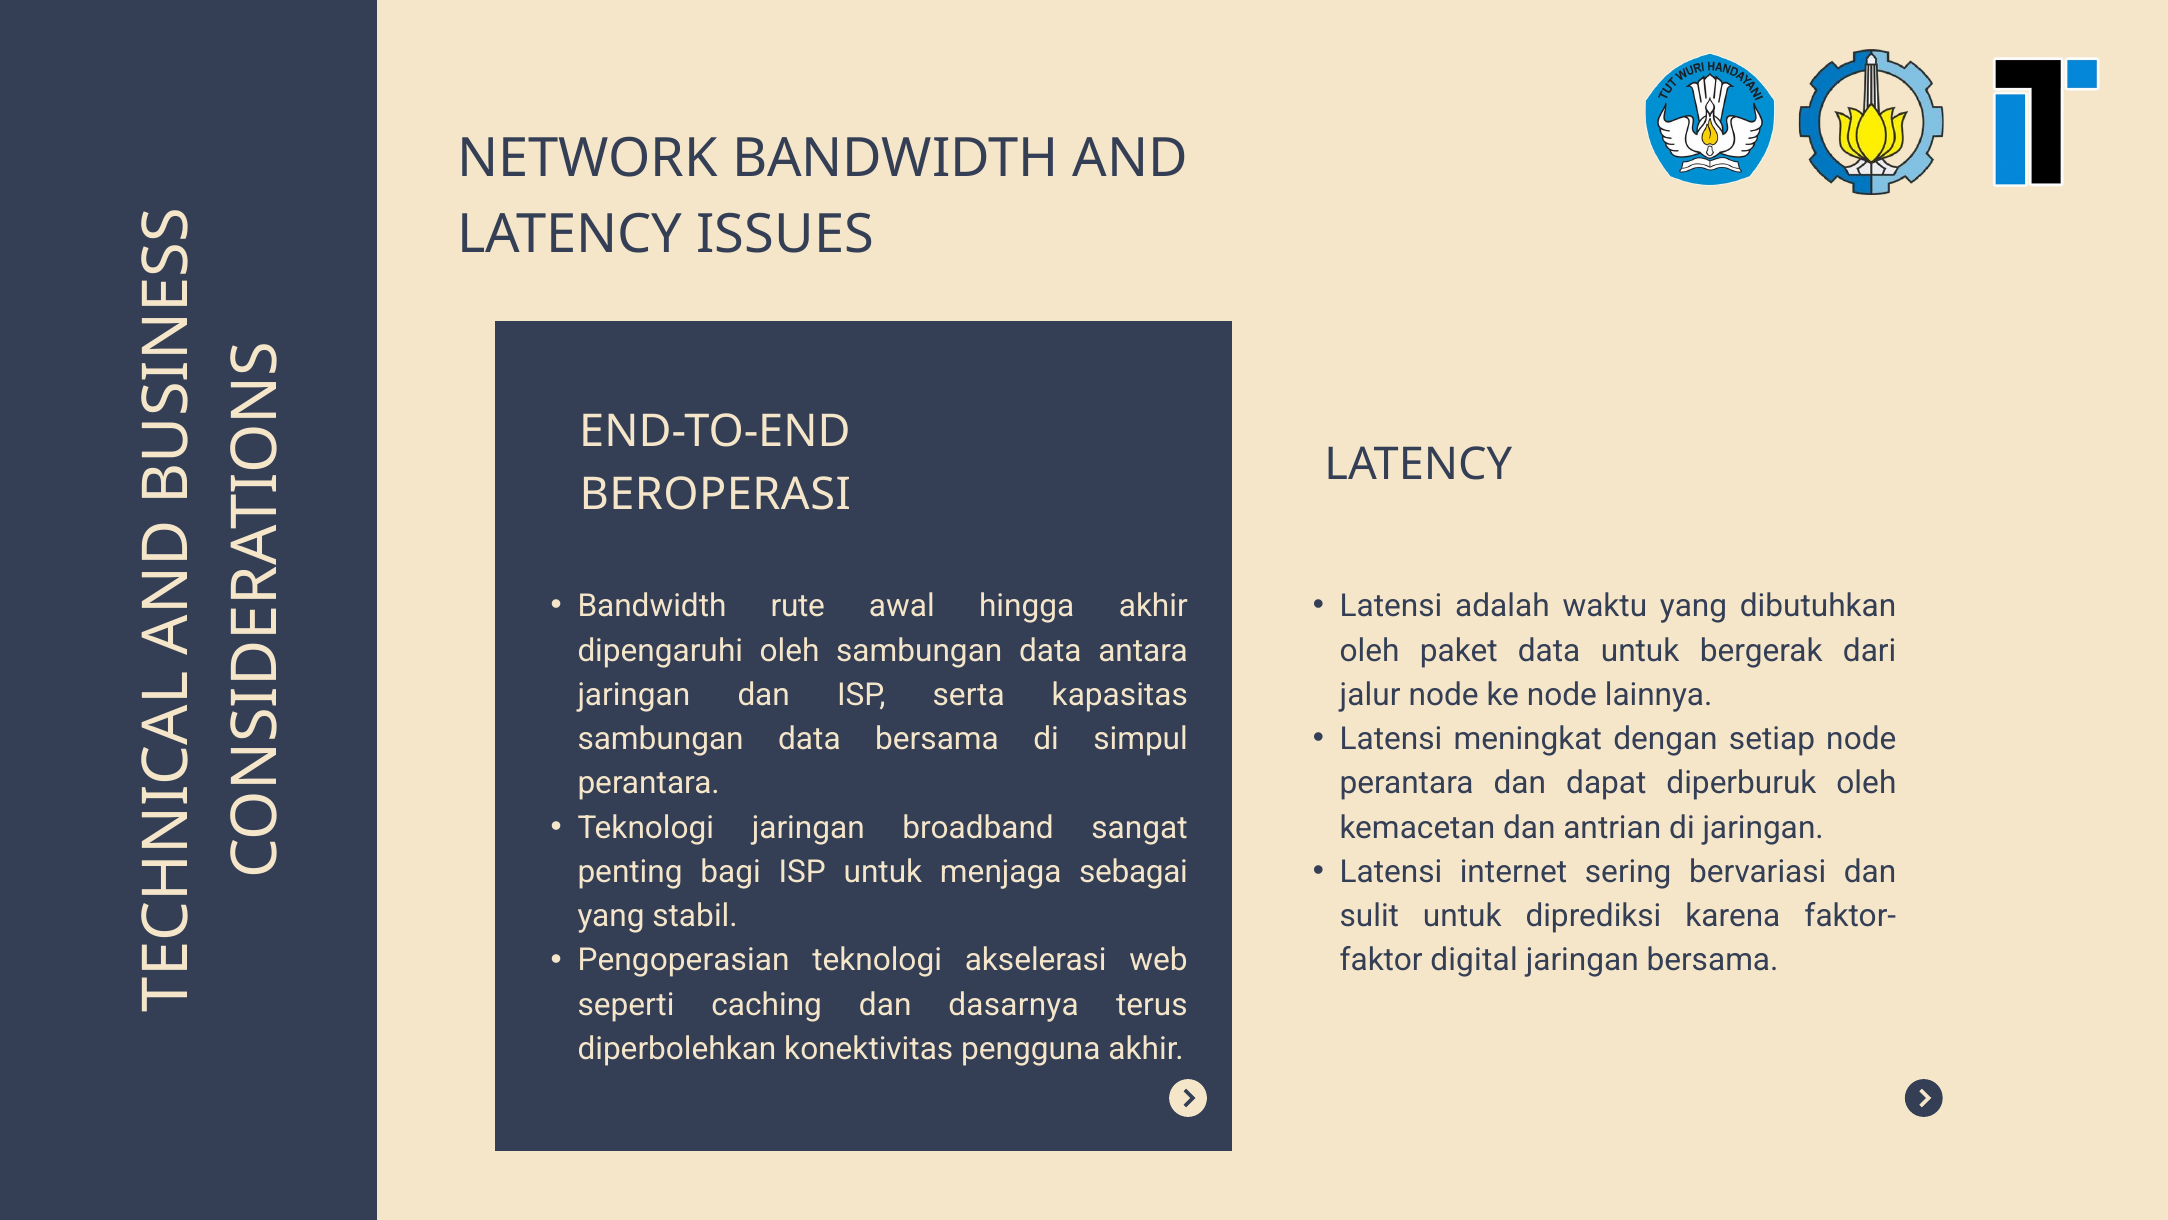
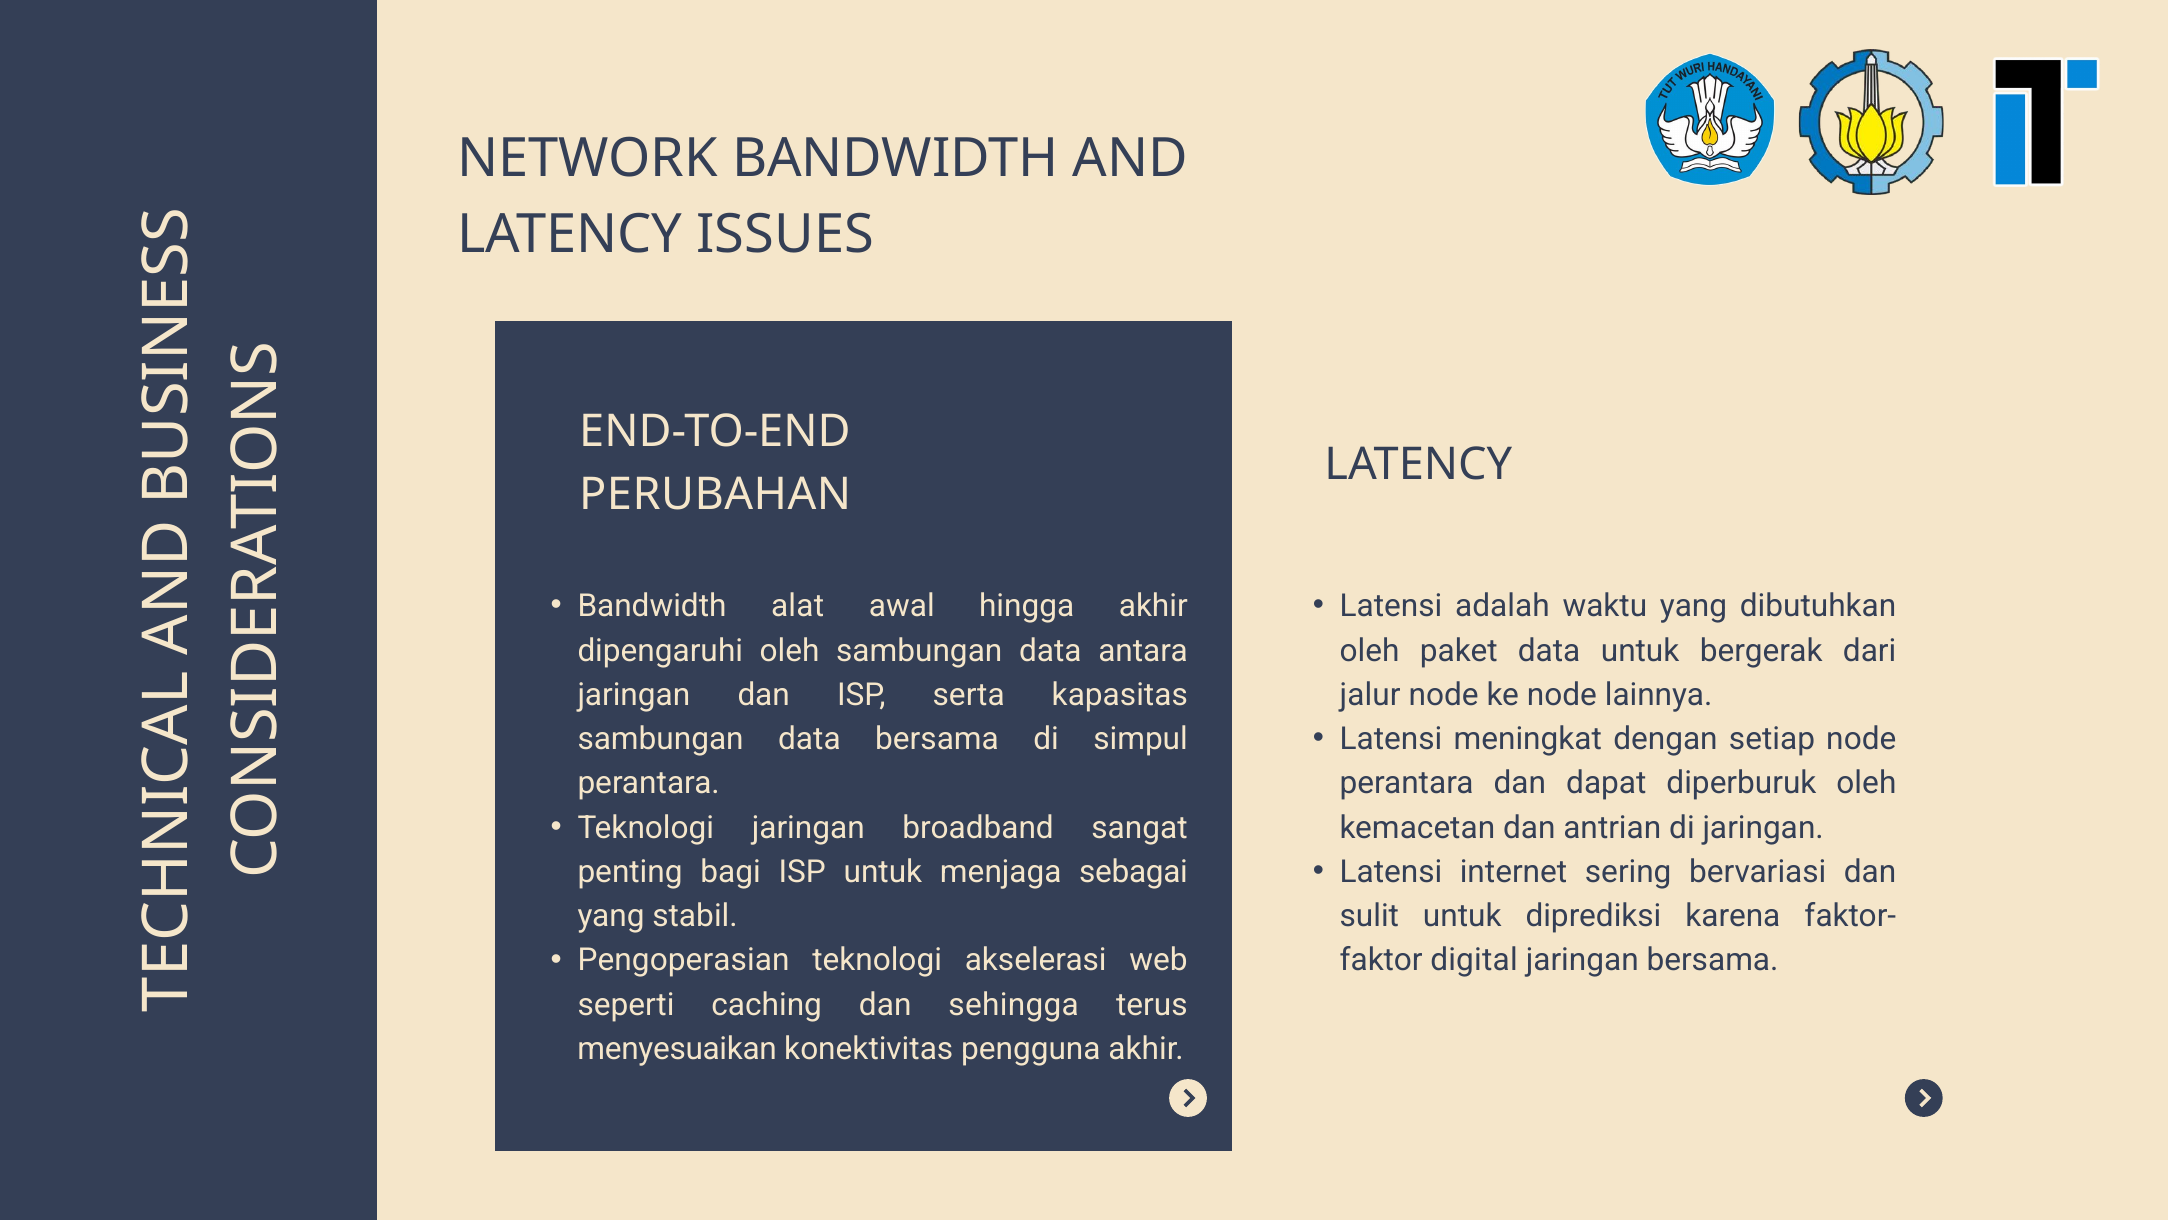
BEROPERASI: BEROPERASI -> PERUBAHAN
rute: rute -> alat
dasarnya: dasarnya -> sehingga
diperbolehkan: diperbolehkan -> menyesuaikan
